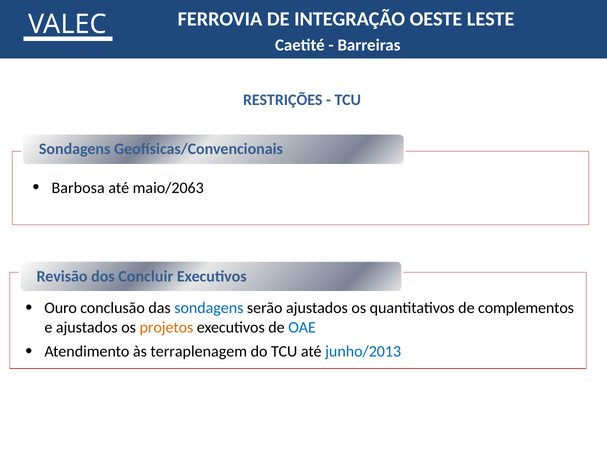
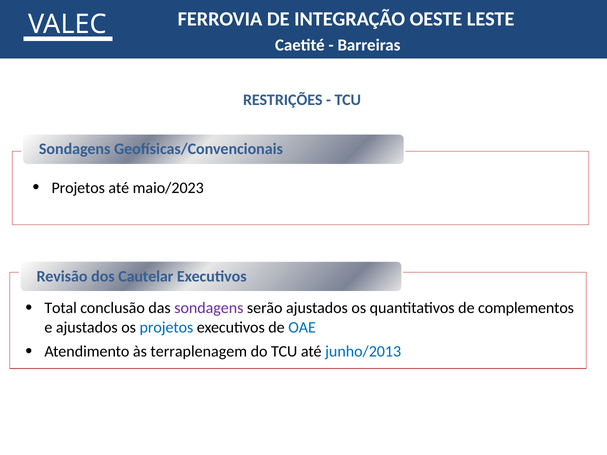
Barbosa at (78, 188): Barbosa -> Projetos
maio/2063: maio/2063 -> maio/2023
Concluir: Concluir -> Cautelar
Ouro: Ouro -> Total
sondagens at (209, 308) colour: blue -> purple
projetos at (166, 327) colour: orange -> blue
